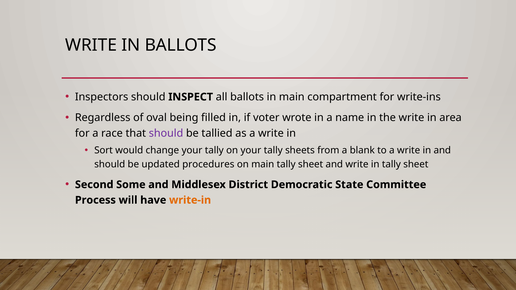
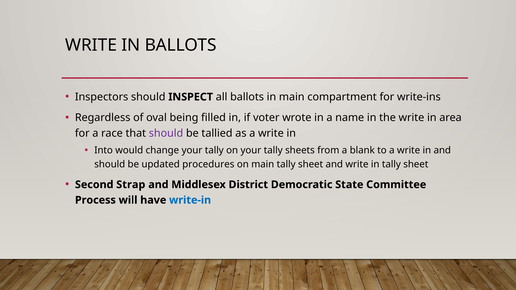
Sort: Sort -> Into
Some: Some -> Strap
write-in colour: orange -> blue
